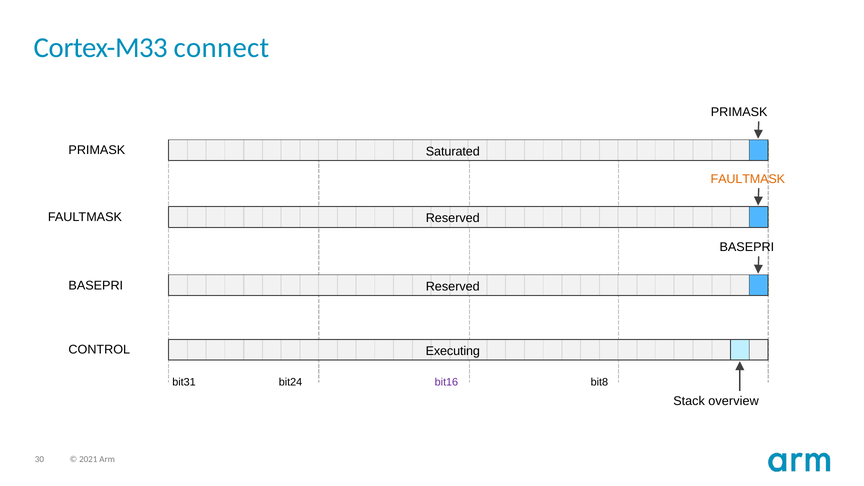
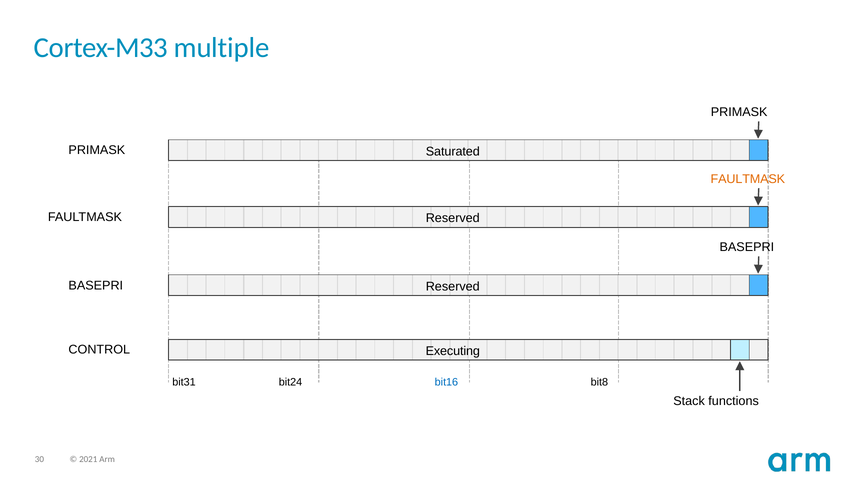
connect: connect -> multiple
bit16 colour: purple -> blue
overview: overview -> functions
